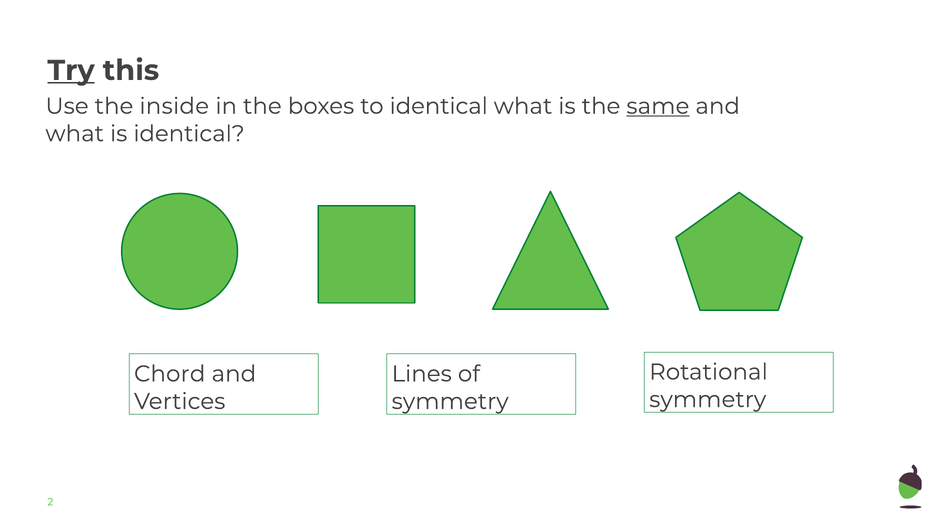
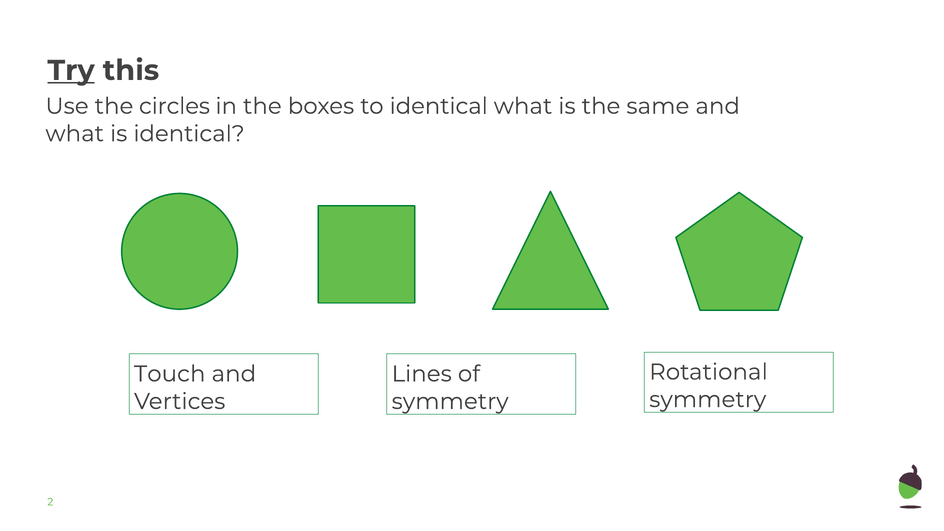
inside: inside -> circles
same underline: present -> none
Chord: Chord -> Touch
